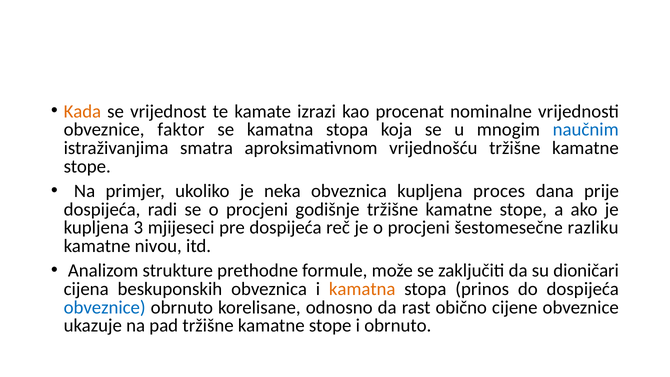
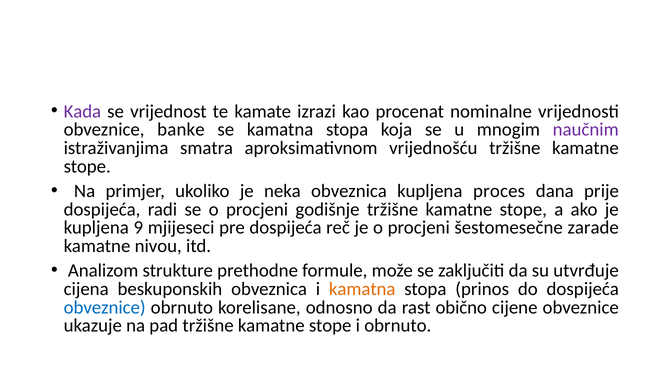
Kada colour: orange -> purple
faktor: faktor -> banke
naučnim colour: blue -> purple
3: 3 -> 9
razliku: razliku -> zarade
dioničari: dioničari -> utvrđuje
